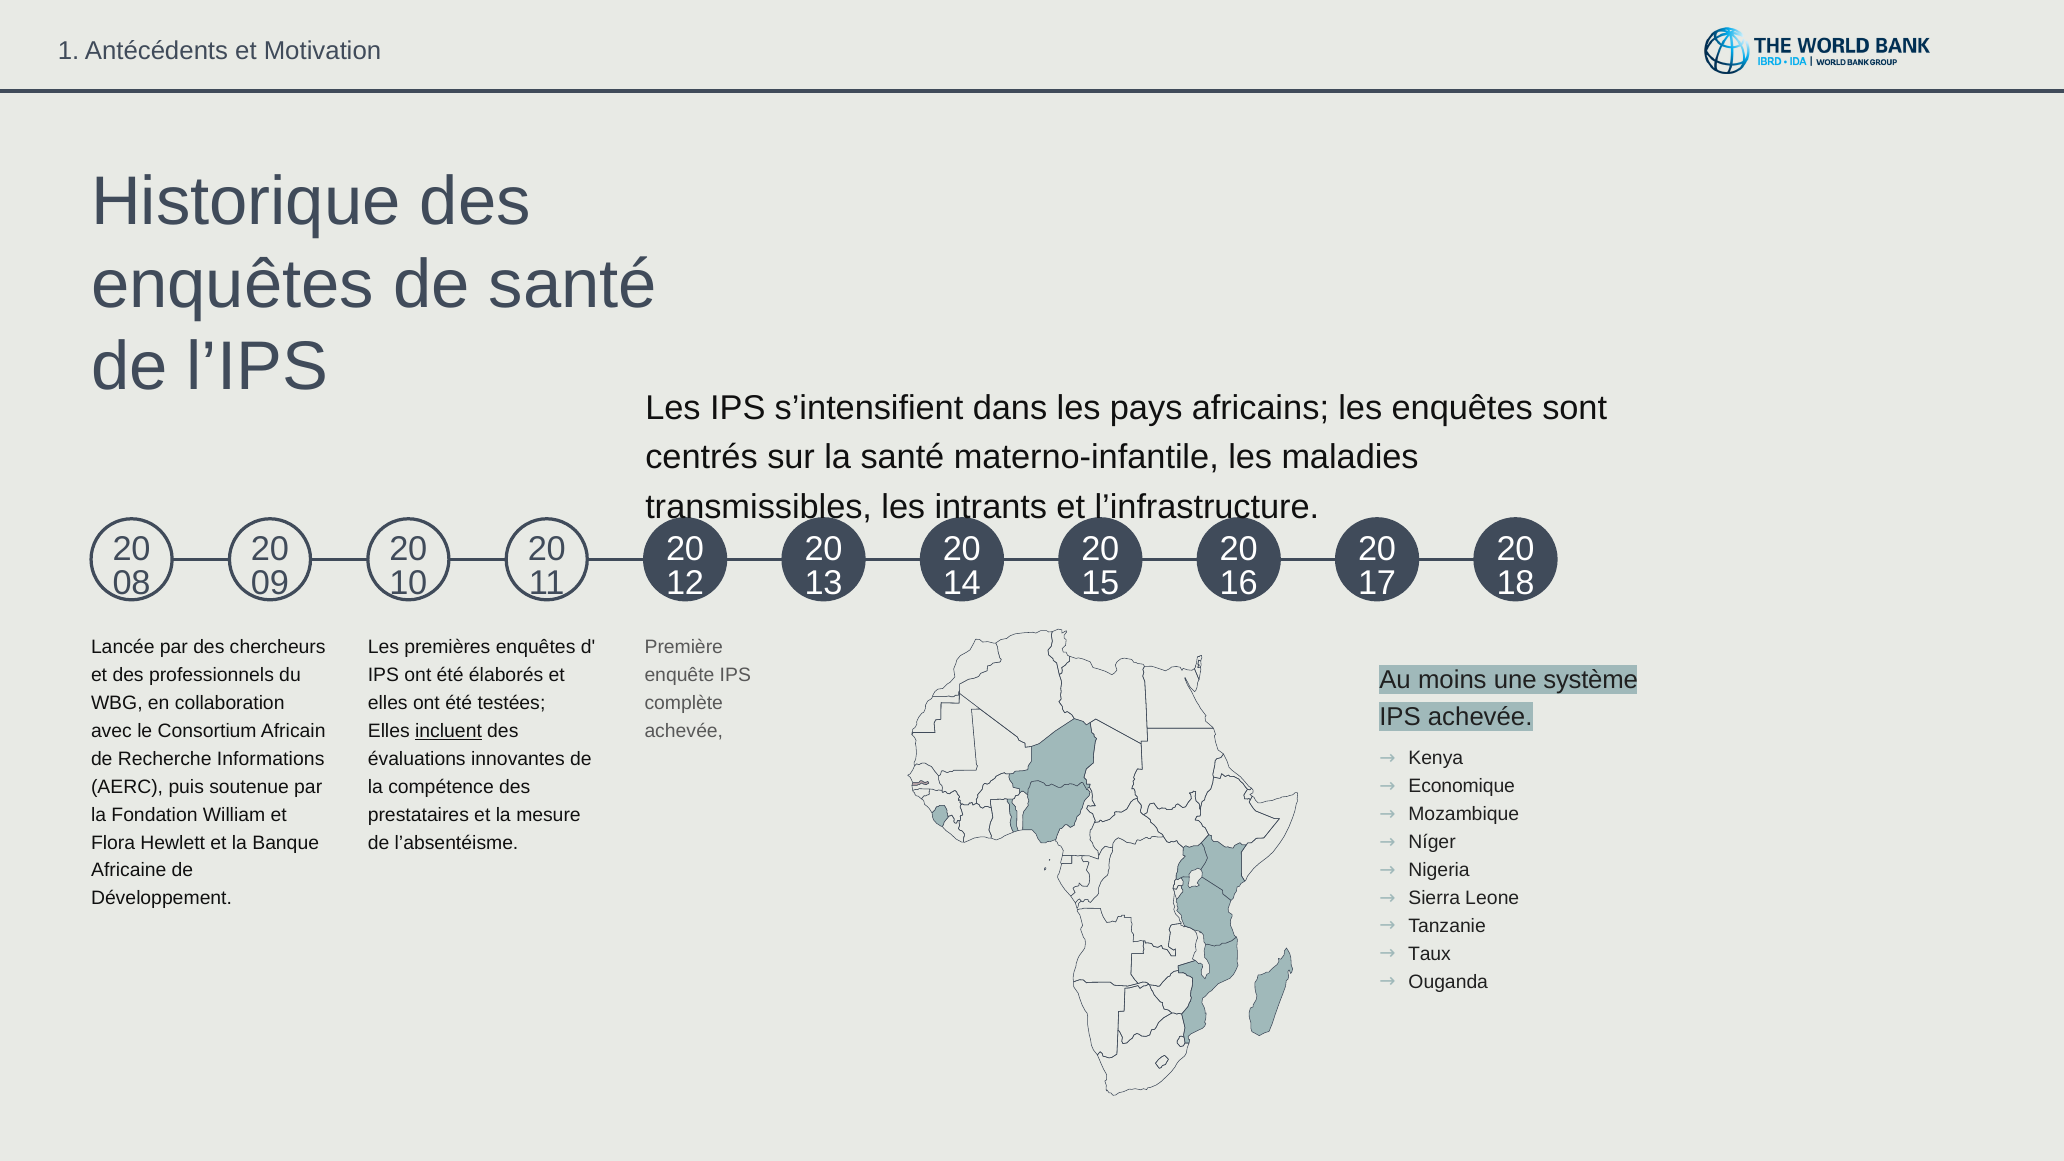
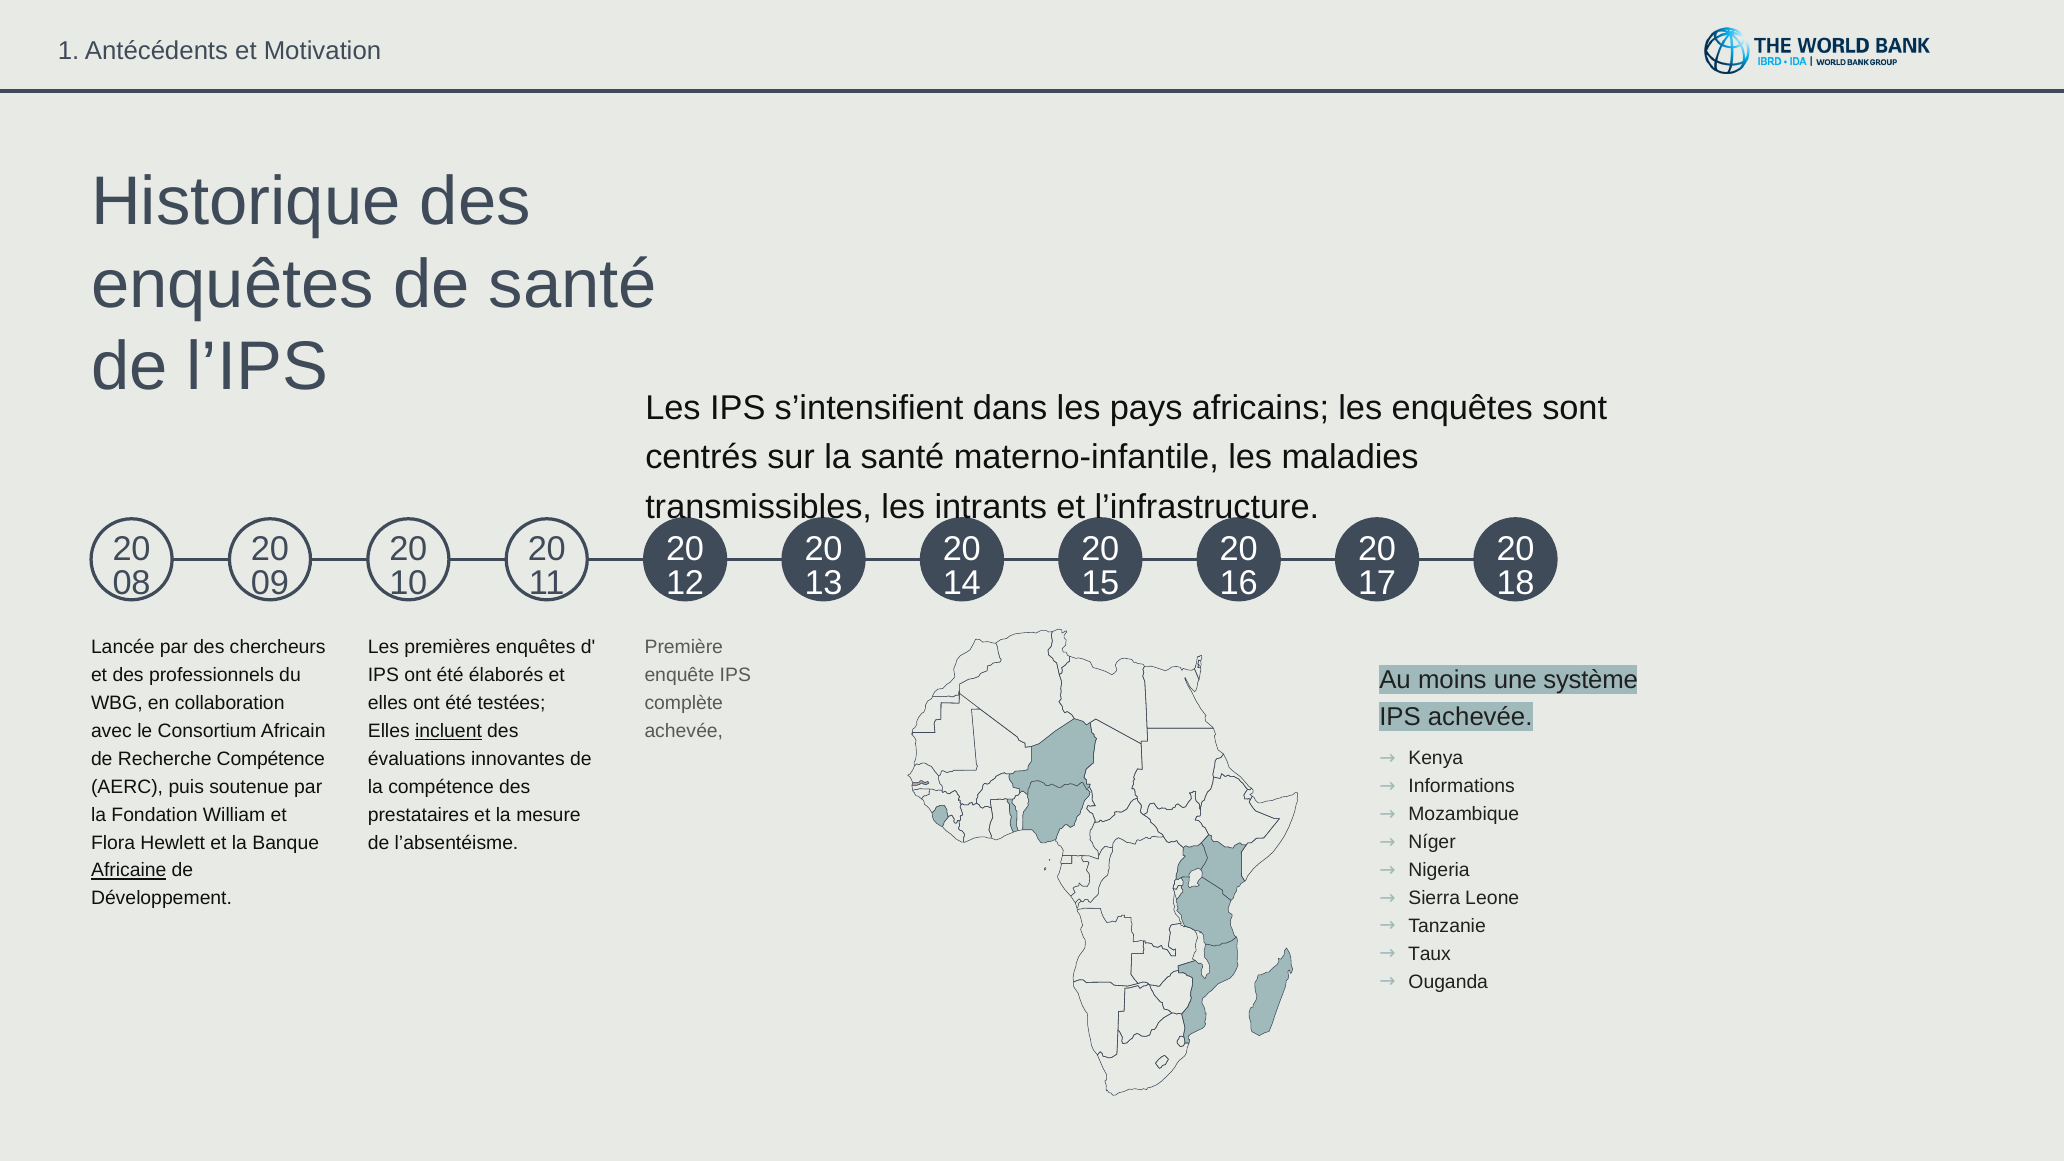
Recherche Informations: Informations -> Compétence
Economique: Economique -> Informations
Africaine underline: none -> present
